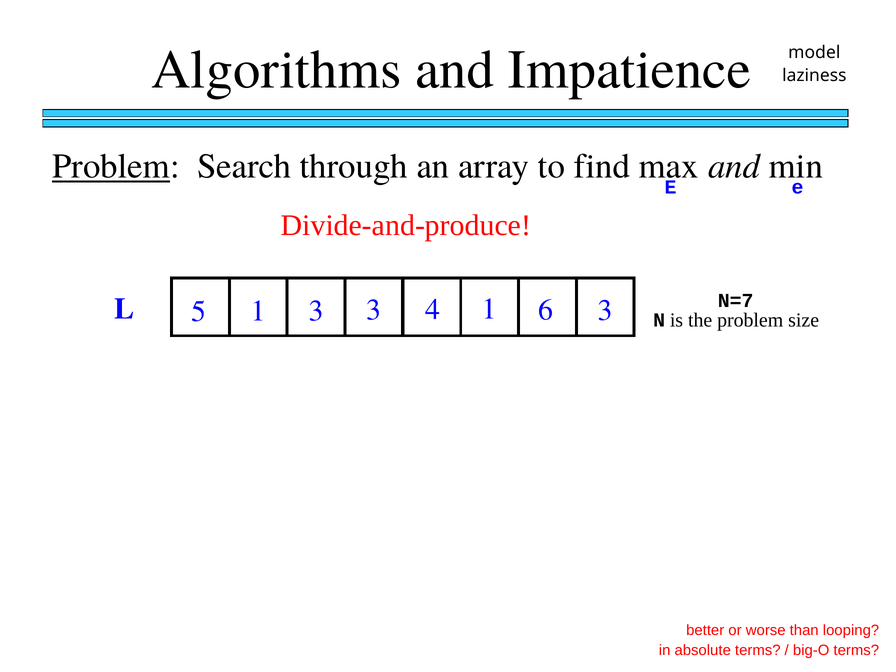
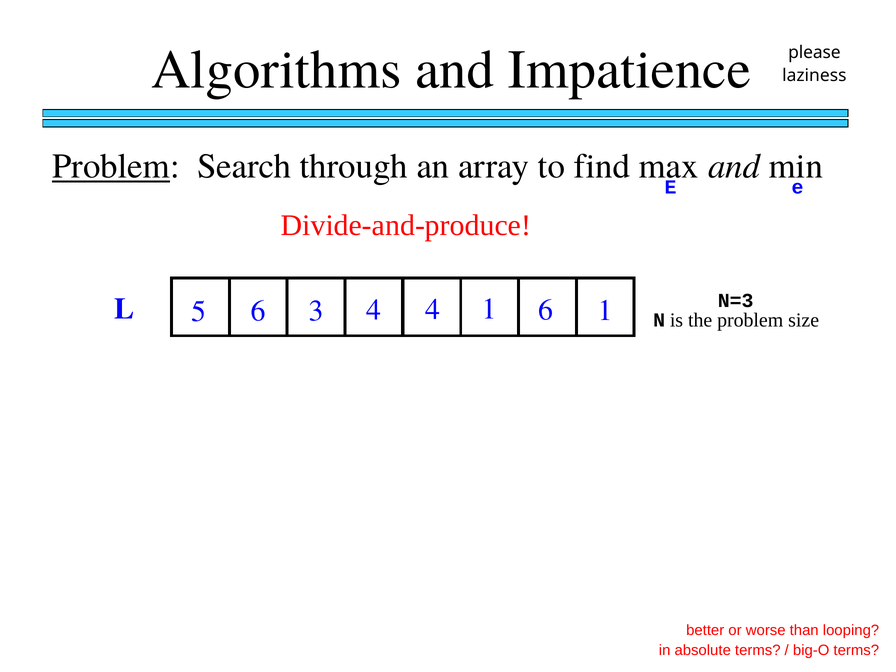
model: model -> please
N=7: N=7 -> N=3
5 1: 1 -> 6
3 3: 3 -> 4
6 3: 3 -> 1
